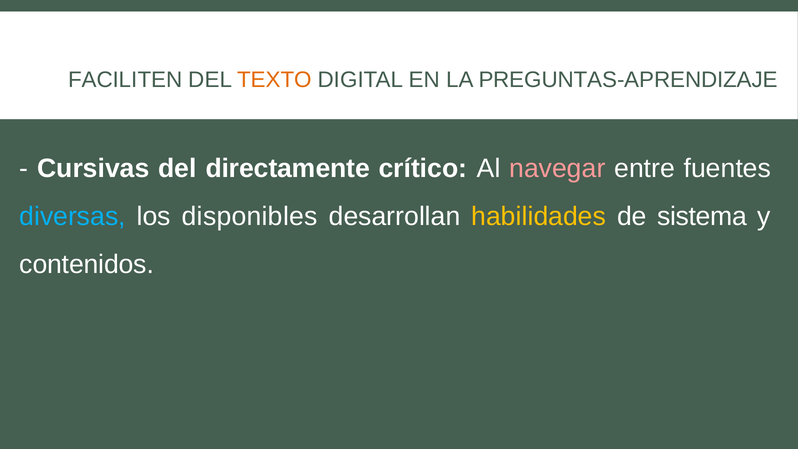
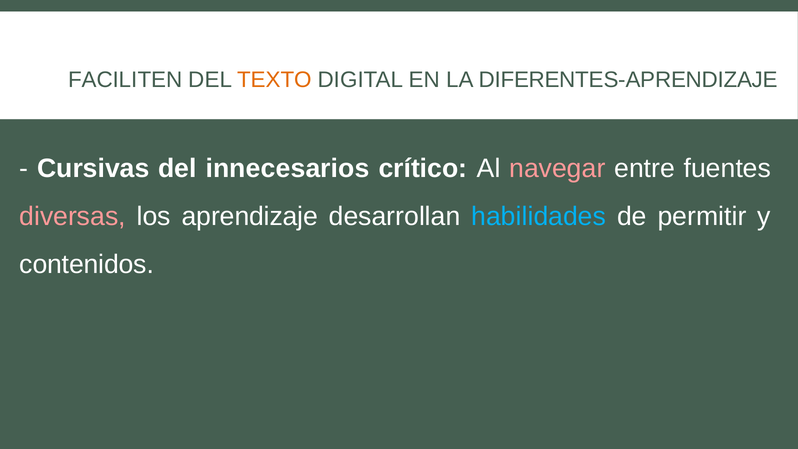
PREGUNTAS-APRENDIZAJE: PREGUNTAS-APRENDIZAJE -> DIFERENTES-APRENDIZAJE
directamente: directamente -> innecesarios
diversas colour: light blue -> pink
disponibles: disponibles -> aprendizaje
habilidades colour: yellow -> light blue
sistema: sistema -> permitir
